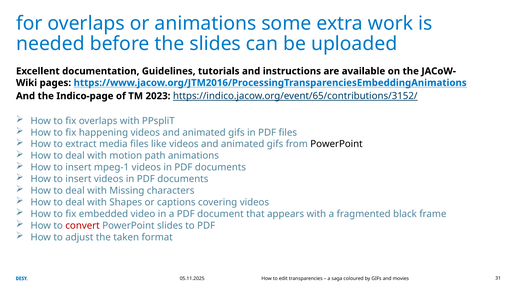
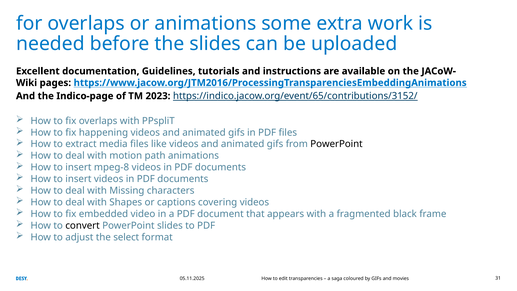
mpeg-1: mpeg-1 -> mpeg-8
convert colour: red -> black
taken: taken -> select
